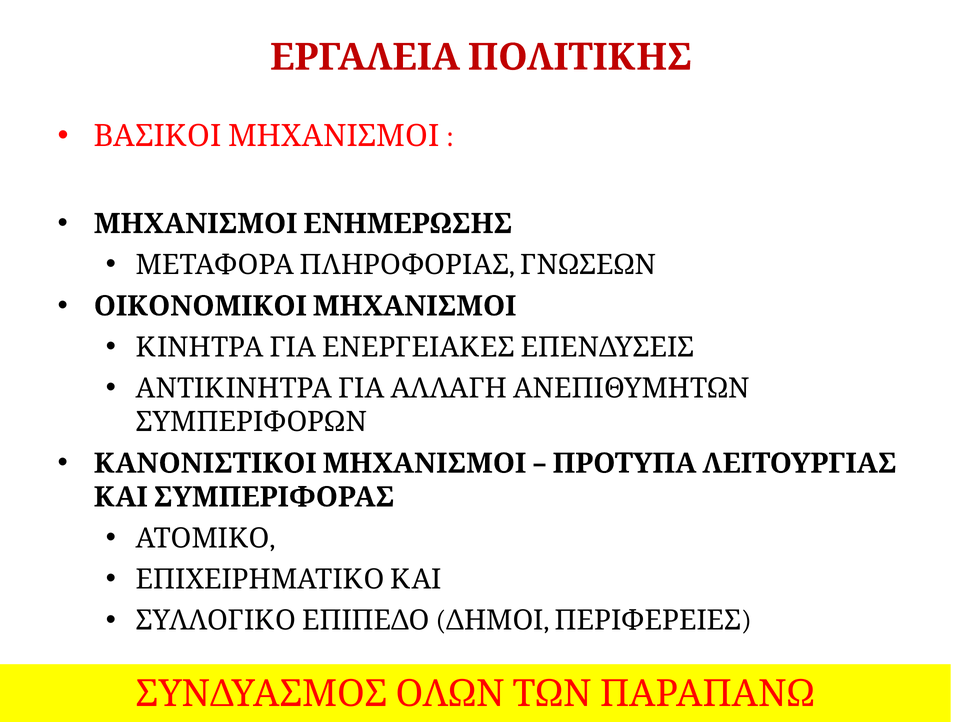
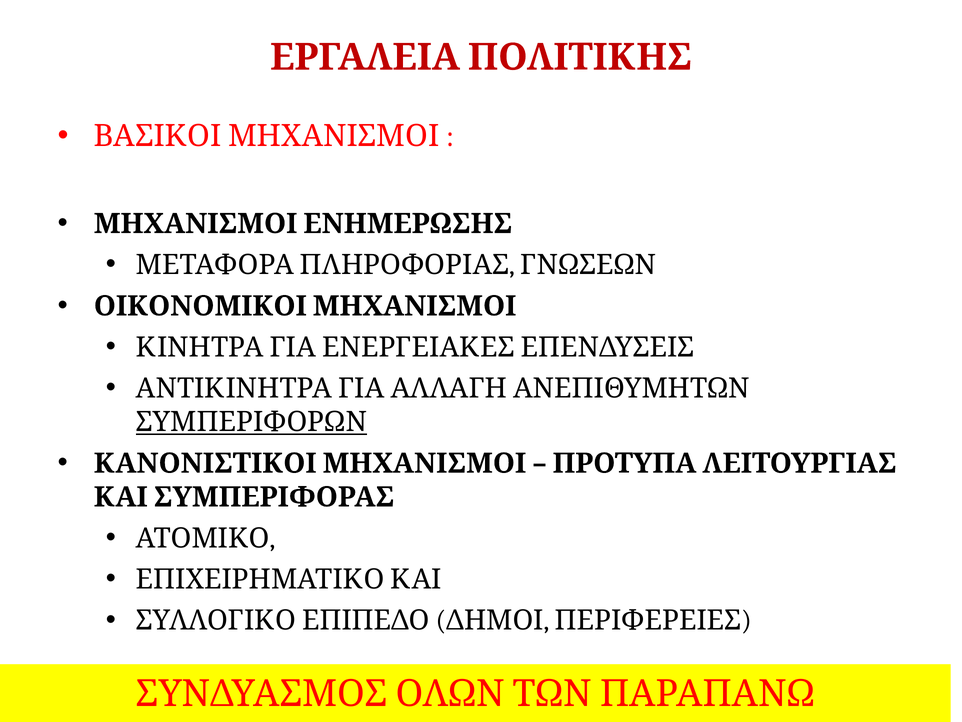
ΣΥΜΠΕΡΙΦΟΡΩΝ underline: none -> present
